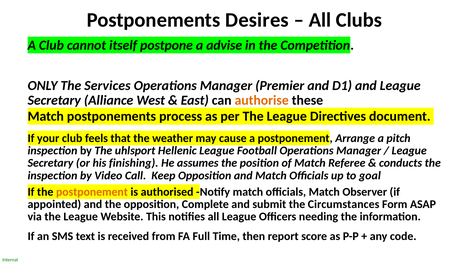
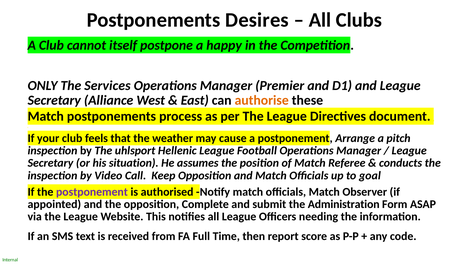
advise: advise -> happy
finishing: finishing -> situation
postponement at (92, 191) colour: orange -> purple
Circumstances: Circumstances -> Administration
